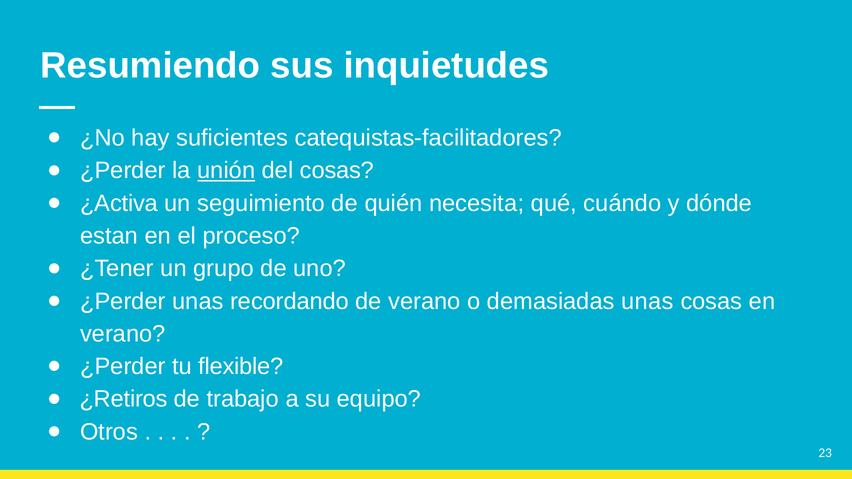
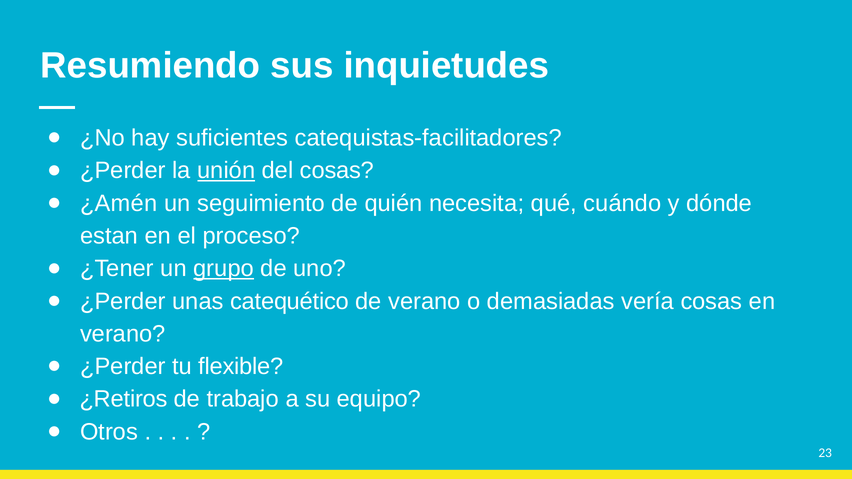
¿Activa: ¿Activa -> ¿Amén
grupo underline: none -> present
recordando: recordando -> catequético
demasiadas unas: unas -> vería
